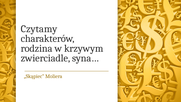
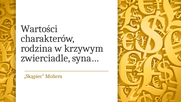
Czytamy: Czytamy -> Wartości
